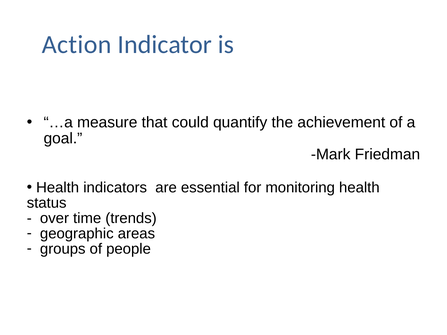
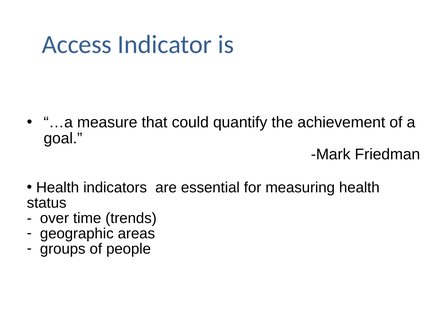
Action: Action -> Access
monitoring: monitoring -> measuring
